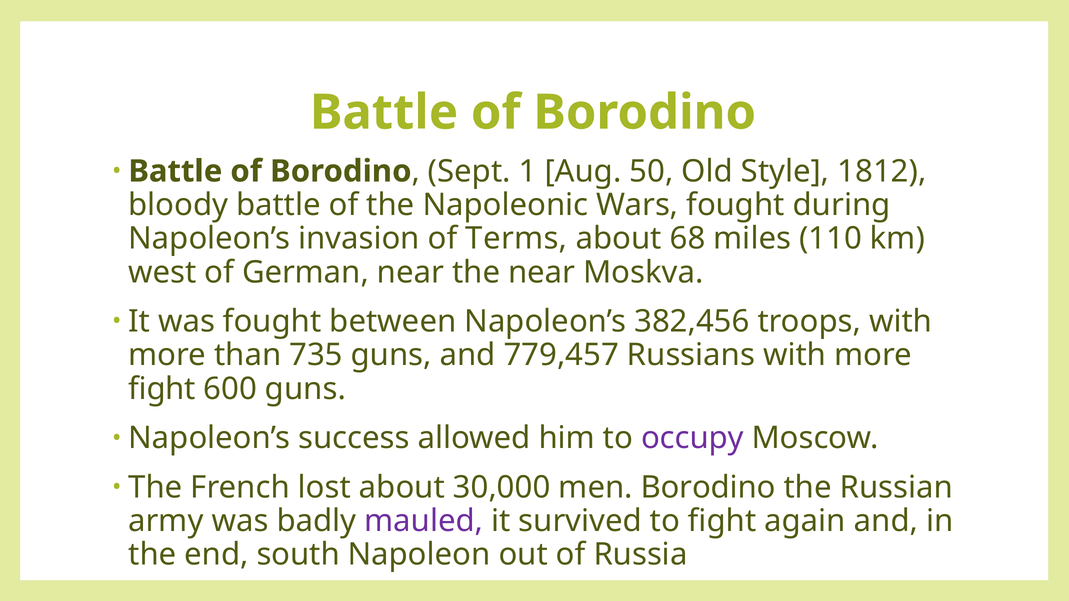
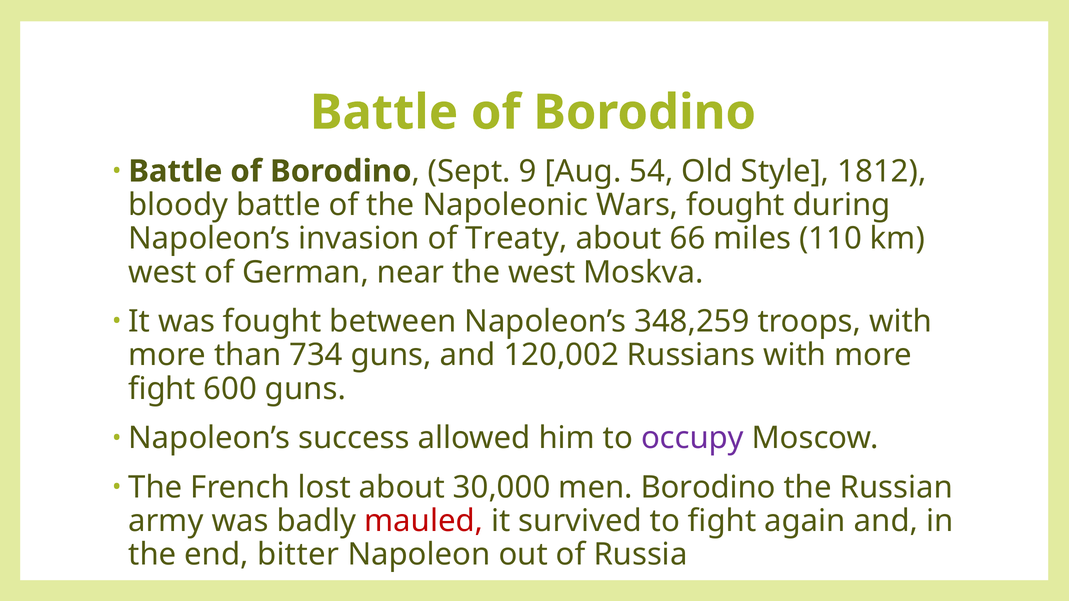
1: 1 -> 9
50: 50 -> 54
Terms: Terms -> Treaty
68: 68 -> 66
the near: near -> west
382,456: 382,456 -> 348,259
735: 735 -> 734
779,457: 779,457 -> 120,002
mauled colour: purple -> red
south: south -> bitter
